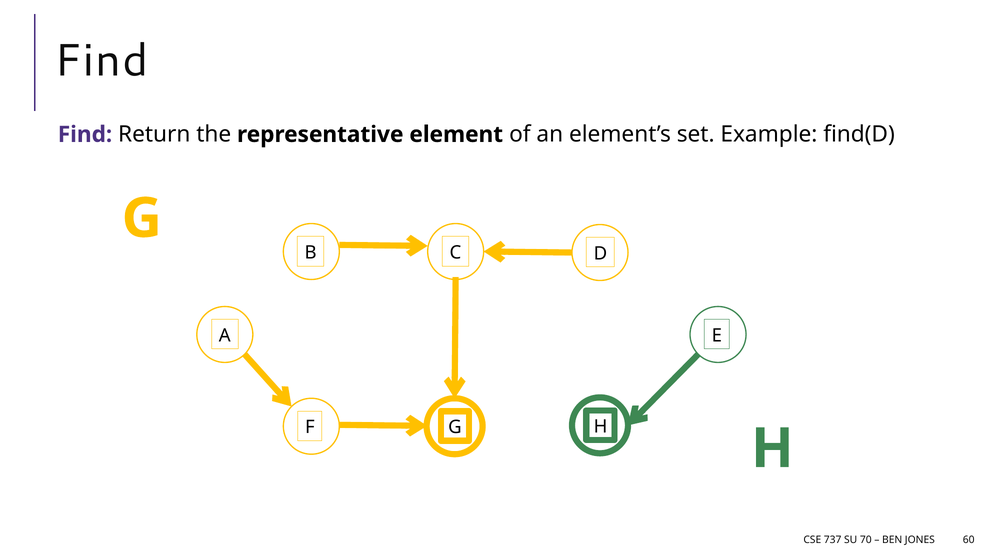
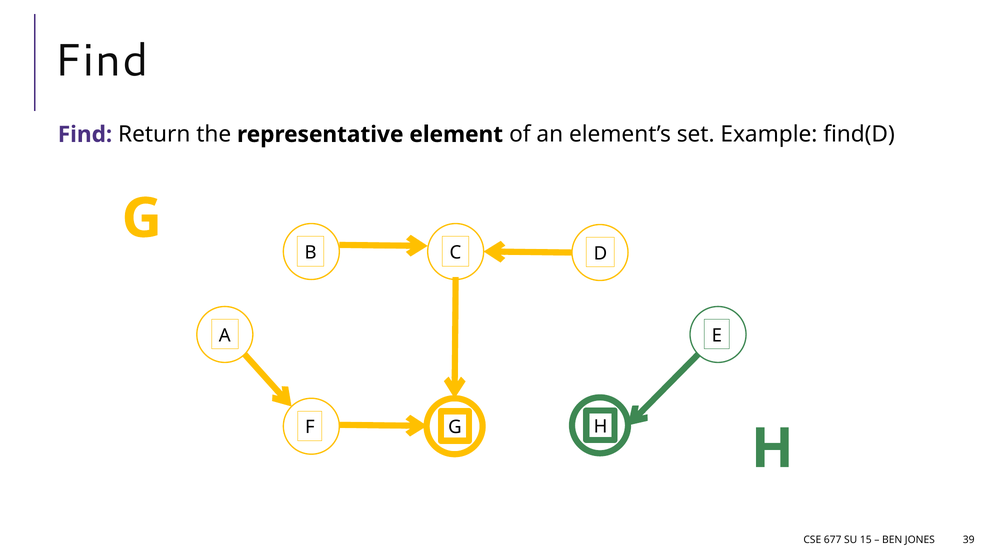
737: 737 -> 677
70: 70 -> 15
60: 60 -> 39
